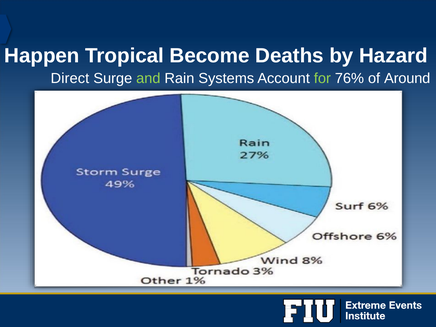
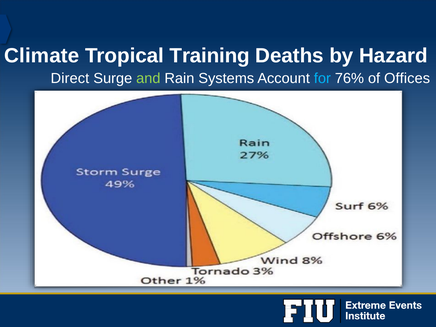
Happen: Happen -> Climate
Become: Become -> Training
for colour: light green -> light blue
Around: Around -> Offices
